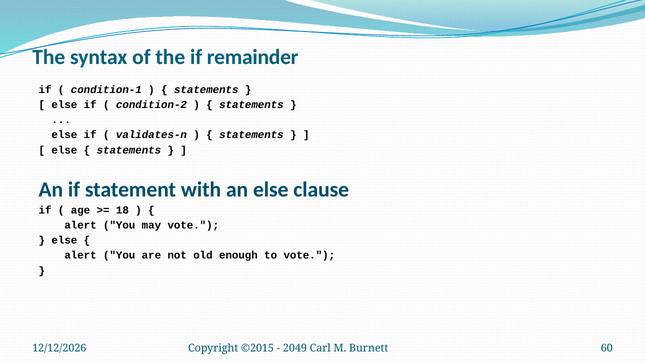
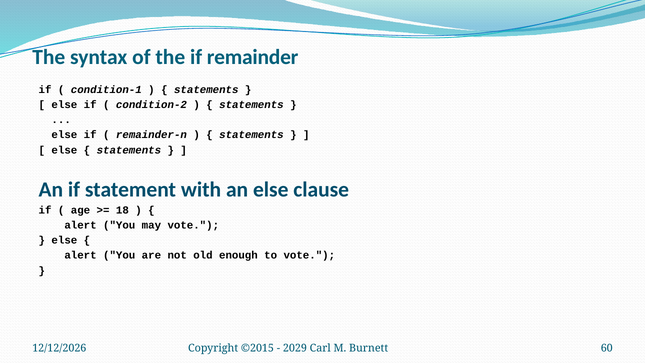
validates-n: validates-n -> remainder-n
2049: 2049 -> 2029
